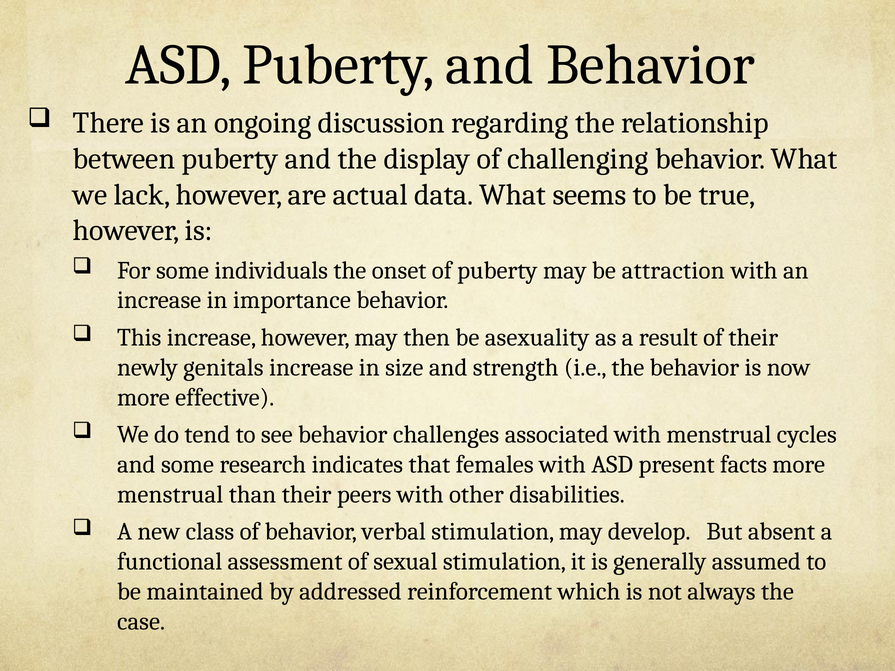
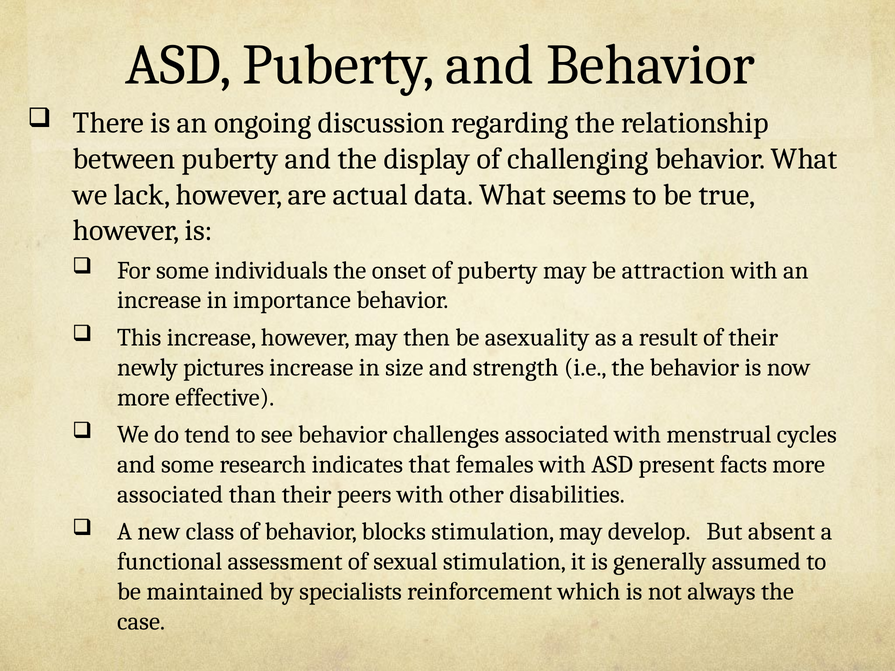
genitals: genitals -> pictures
menstrual at (170, 495): menstrual -> associated
verbal: verbal -> blocks
addressed: addressed -> specialists
